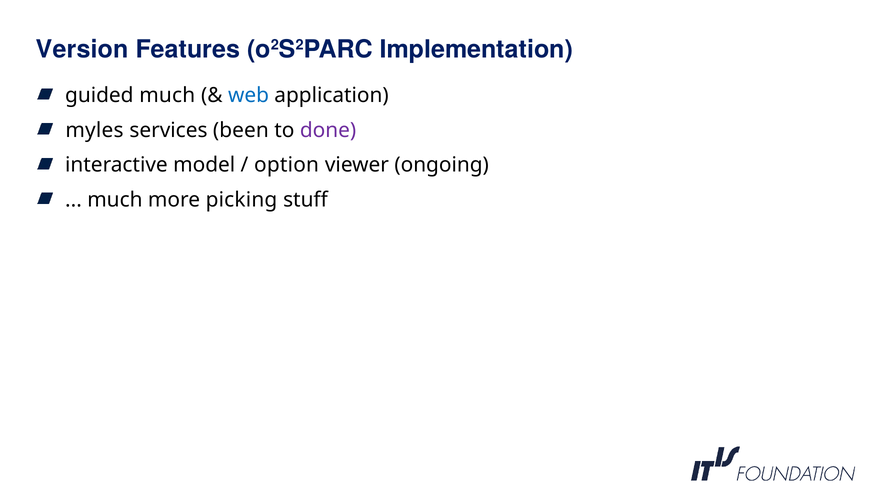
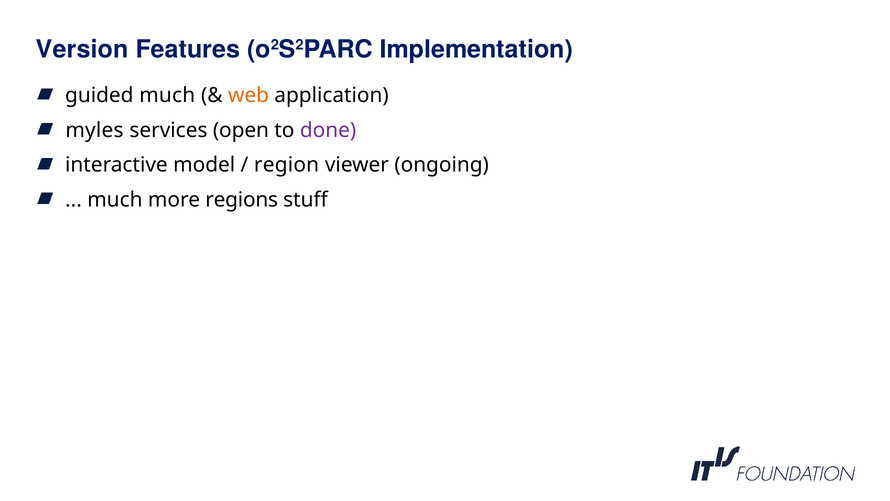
web colour: blue -> orange
been: been -> open
option: option -> region
picking: picking -> regions
